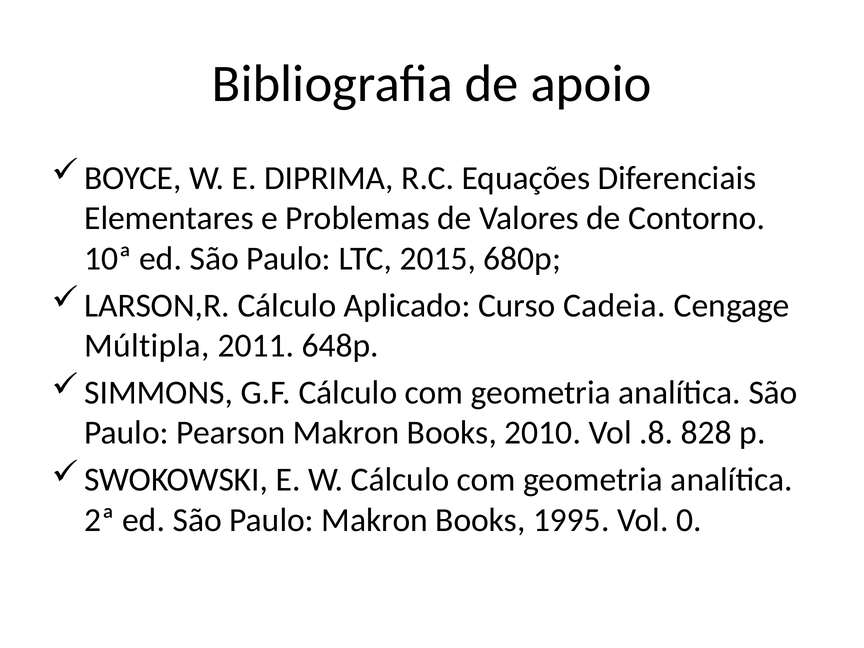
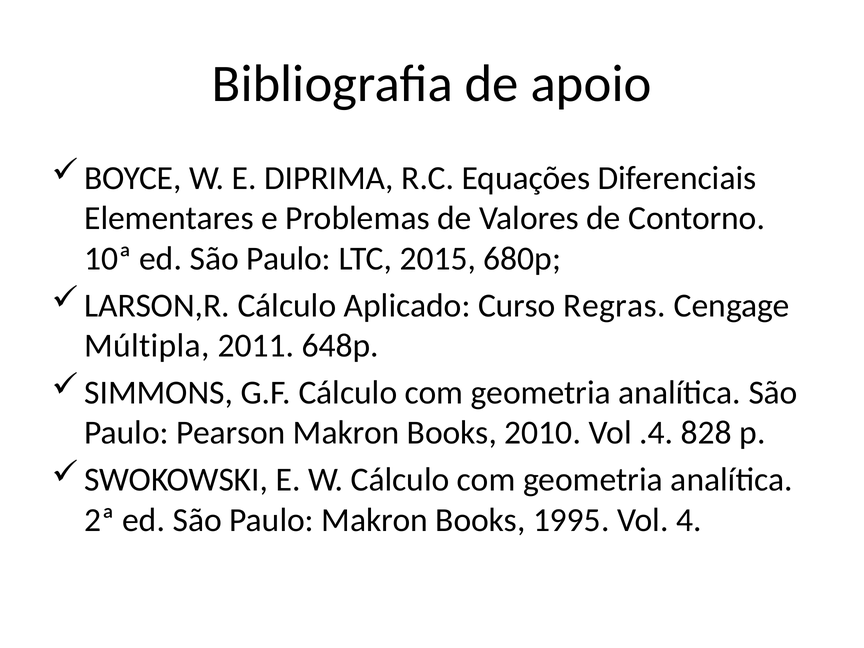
Cadeia: Cadeia -> Regras
.8: .8 -> .4
0: 0 -> 4
